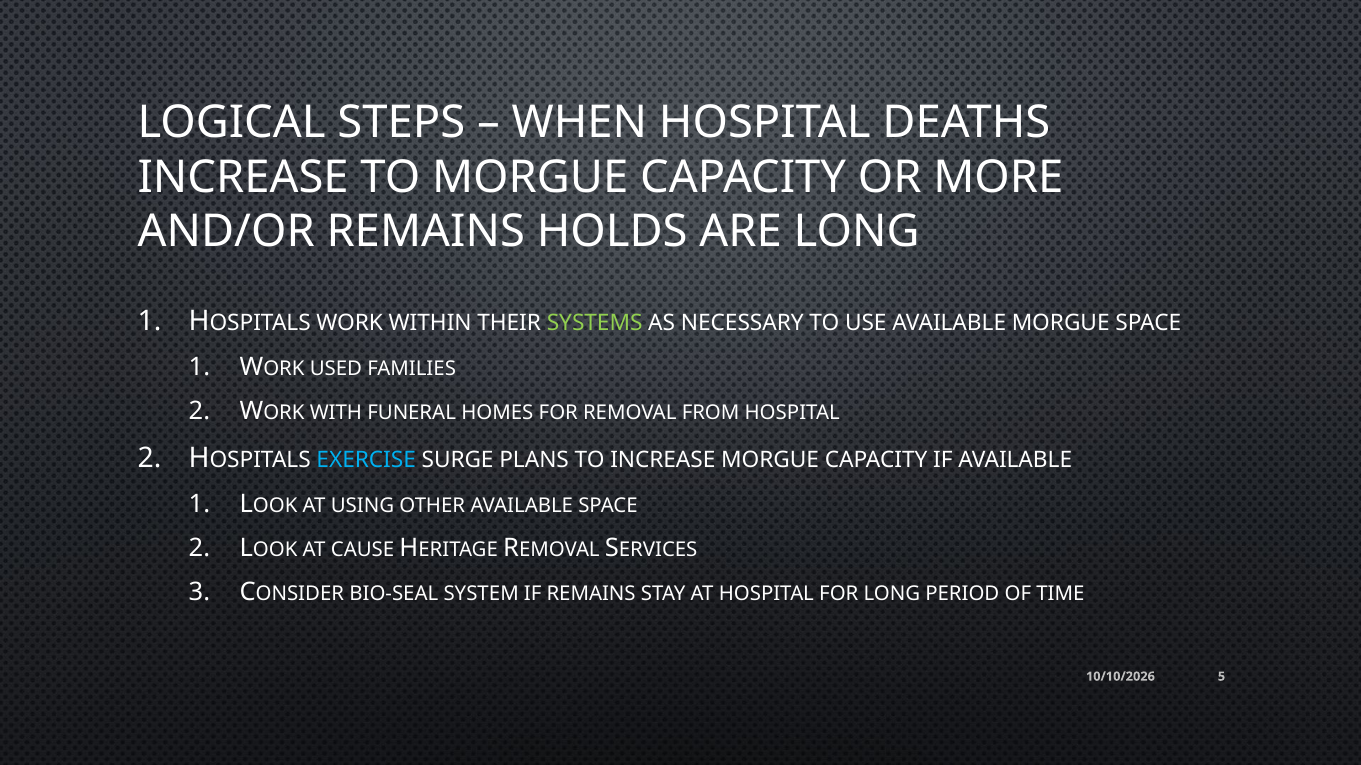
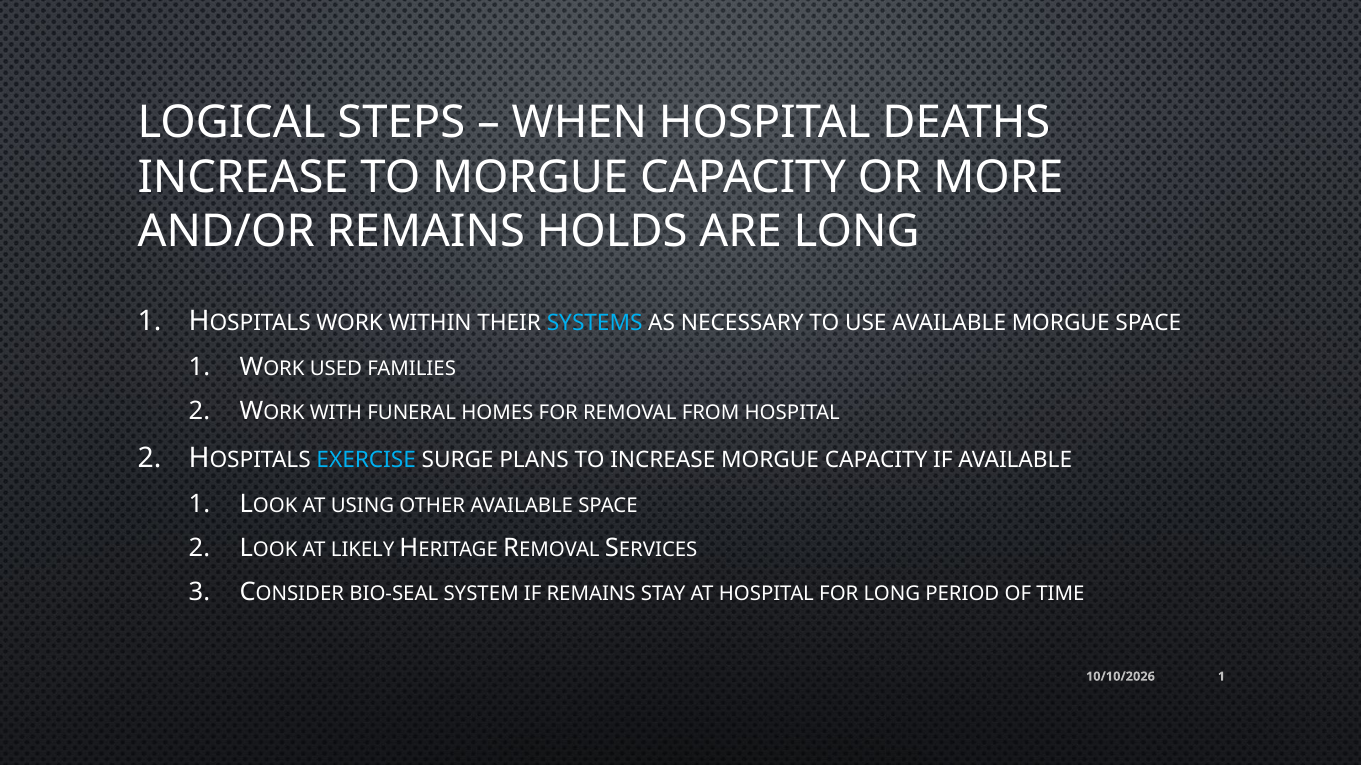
SYSTEMS colour: light green -> light blue
CAUSE: CAUSE -> LIKELY
5 at (1222, 677): 5 -> 1
